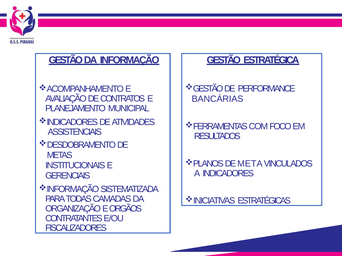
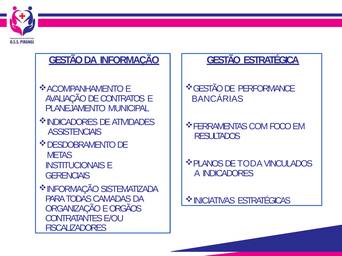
META: META -> TODA
